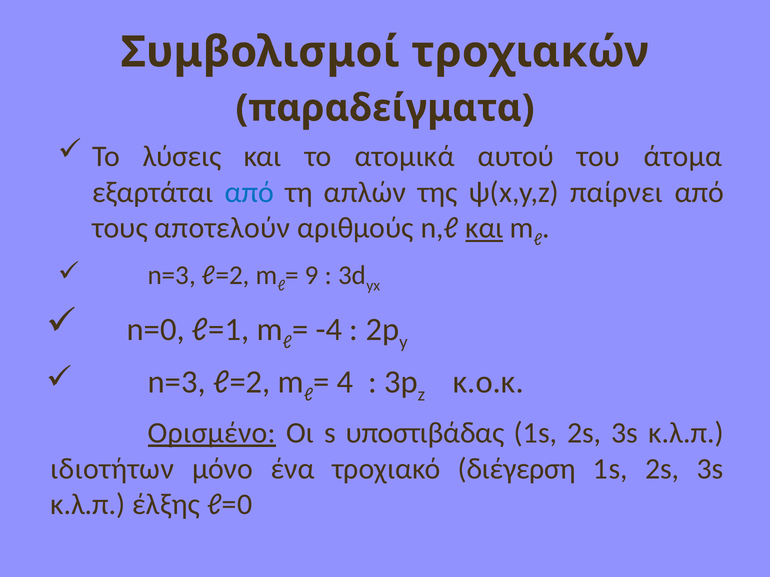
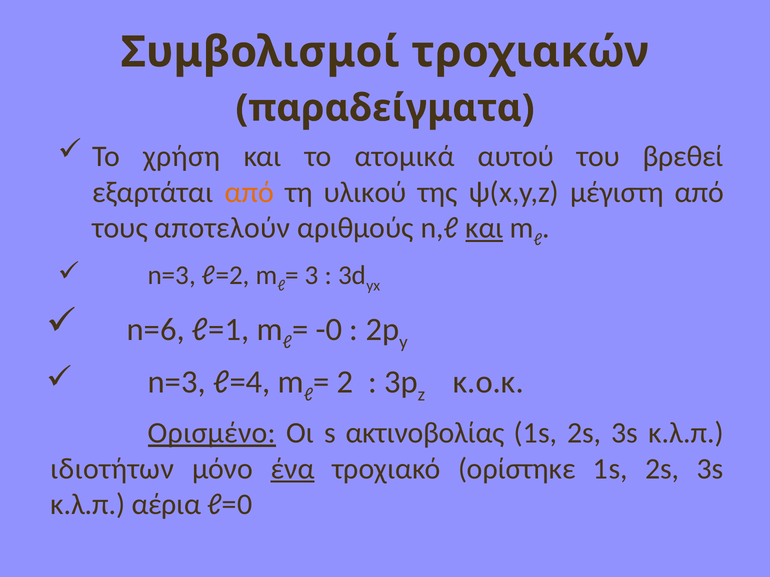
λύσεις: λύσεις -> χρήση
άτομα: άτομα -> βρεθεί
από at (249, 192) colour: blue -> orange
απλών: απλών -> υλικού
παίρνει: παίρνει -> μέγιστη
9: 9 -> 3
n=0: n=0 -> n=6
-4: -4 -> -0
ℓ=2 at (242, 382): ℓ=2 -> ℓ=4
4: 4 -> 2
υποστιβάδας: υποστιβάδας -> ακτινοβολίας
ένα underline: none -> present
διέγερση: διέγερση -> ορίστηκε
έλξης: έλξης -> αέρια
